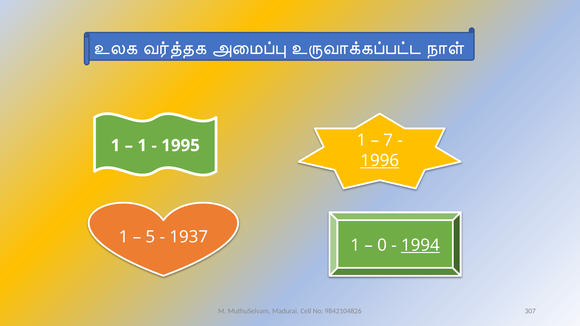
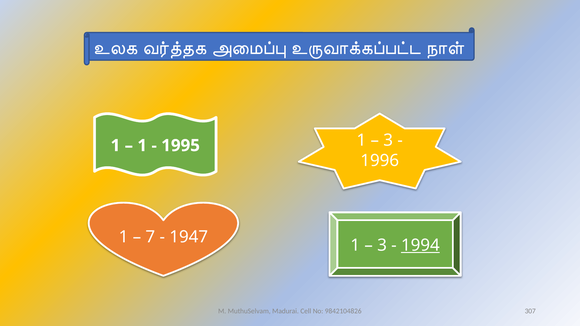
7 at (388, 140): 7 -> 3
1996 underline: present -> none
5: 5 -> 7
1937: 1937 -> 1947
0 at (382, 245): 0 -> 3
